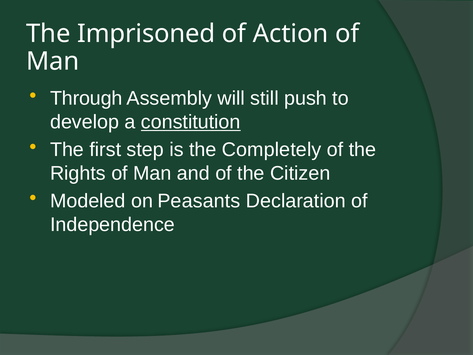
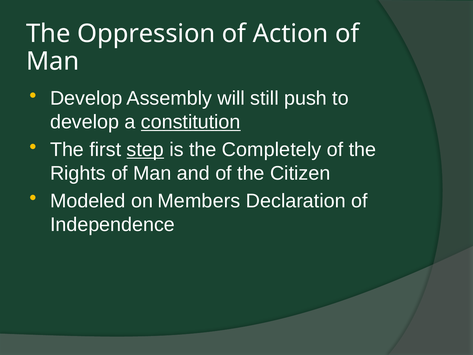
Imprisoned: Imprisoned -> Oppression
Through at (86, 98): Through -> Develop
step underline: none -> present
Peasants: Peasants -> Members
